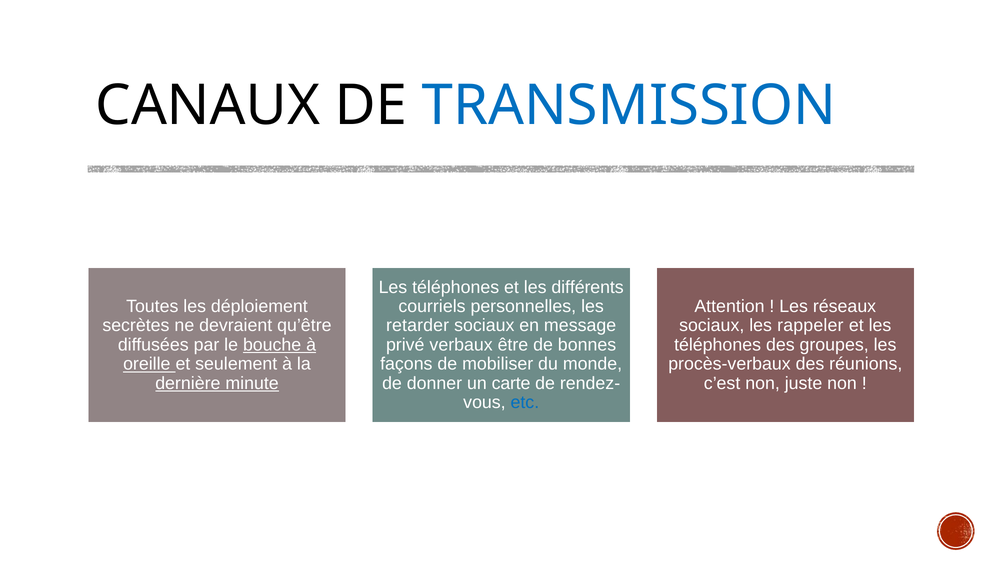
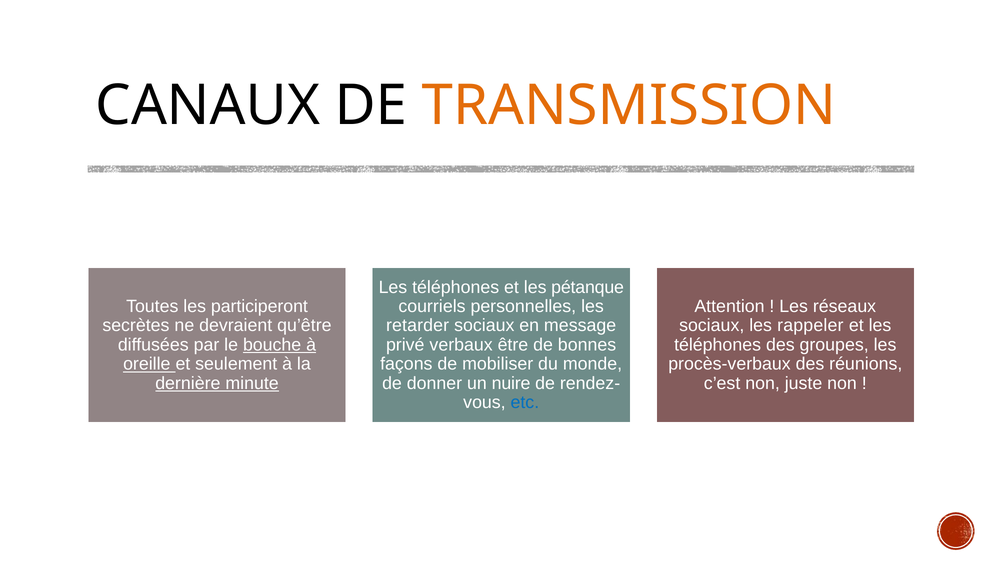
TRANSMISSION colour: blue -> orange
différents: différents -> pétanque
déploiement: déploiement -> participeront
carte: carte -> nuire
